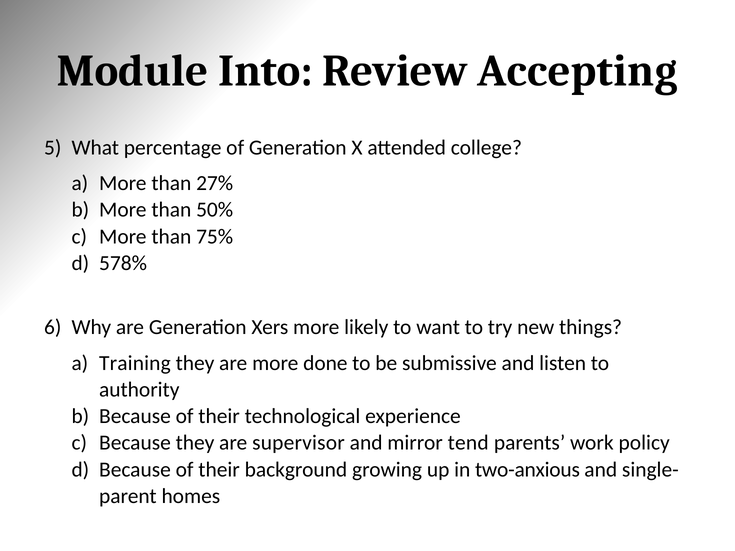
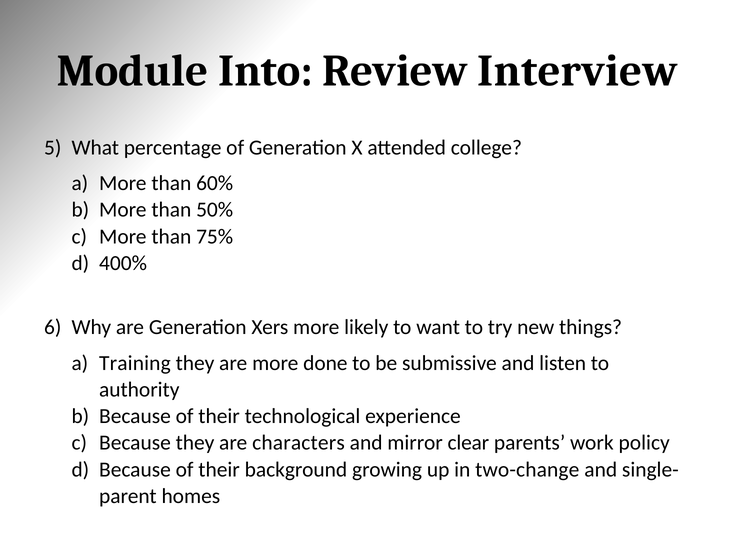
Accepting: Accepting -> Interview
27%: 27% -> 60%
578%: 578% -> 400%
supervisor: supervisor -> characters
tend: tend -> clear
two-anxious: two-anxious -> two-change
